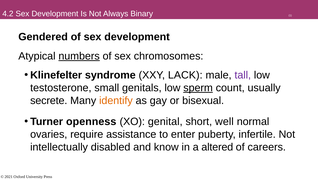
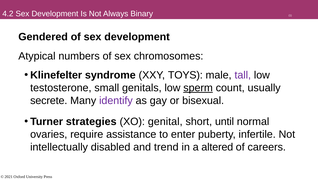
numbers underline: present -> none
LACK: LACK -> TOYS
identify colour: orange -> purple
openness: openness -> strategies
well: well -> until
know: know -> trend
